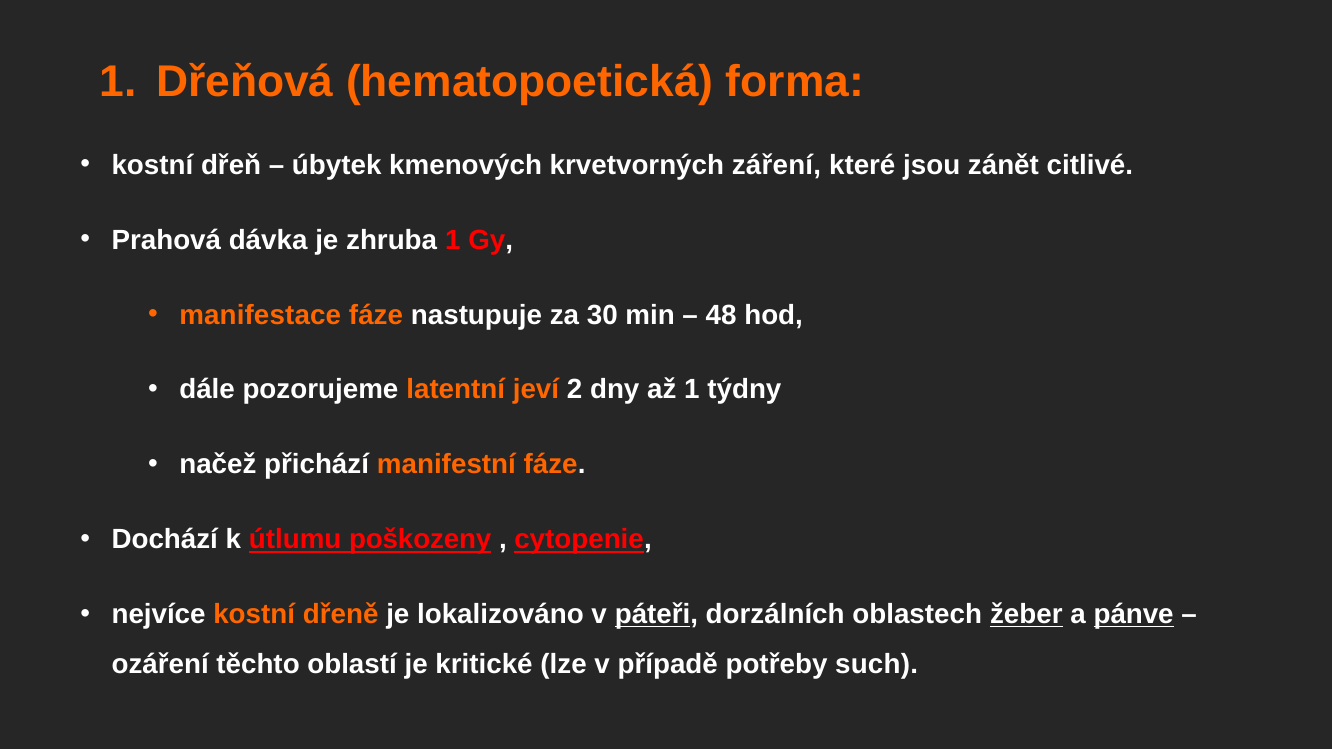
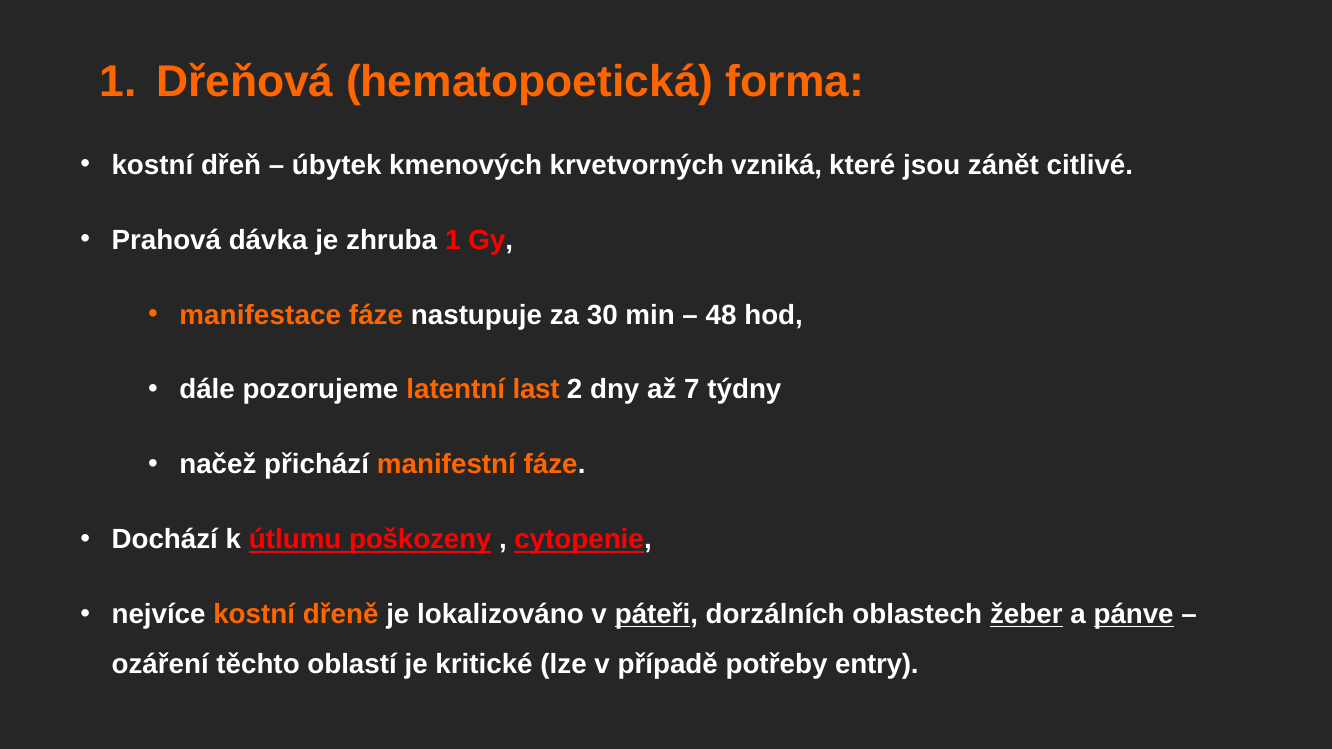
záření: záření -> vzniká
jeví: jeví -> last
až 1: 1 -> 7
such: such -> entry
